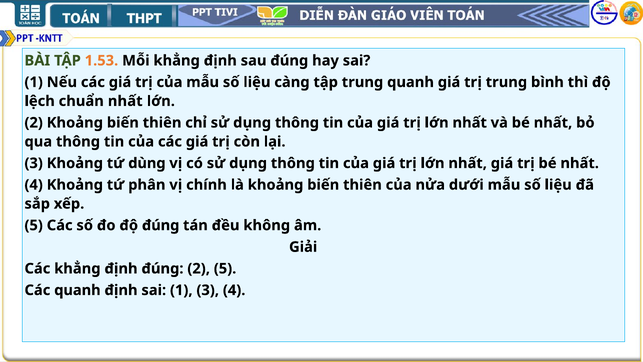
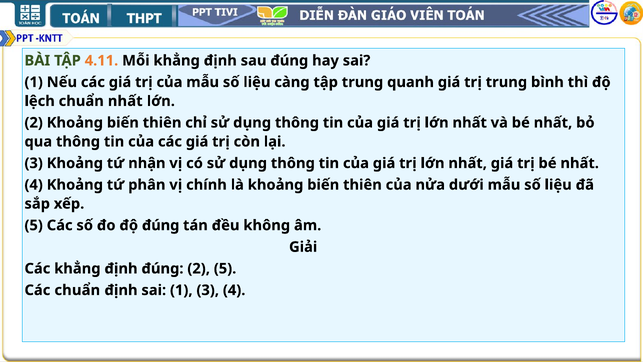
1.53: 1.53 -> 4.11
dùng: dùng -> nhận
Các quanh: quanh -> chuẩn
